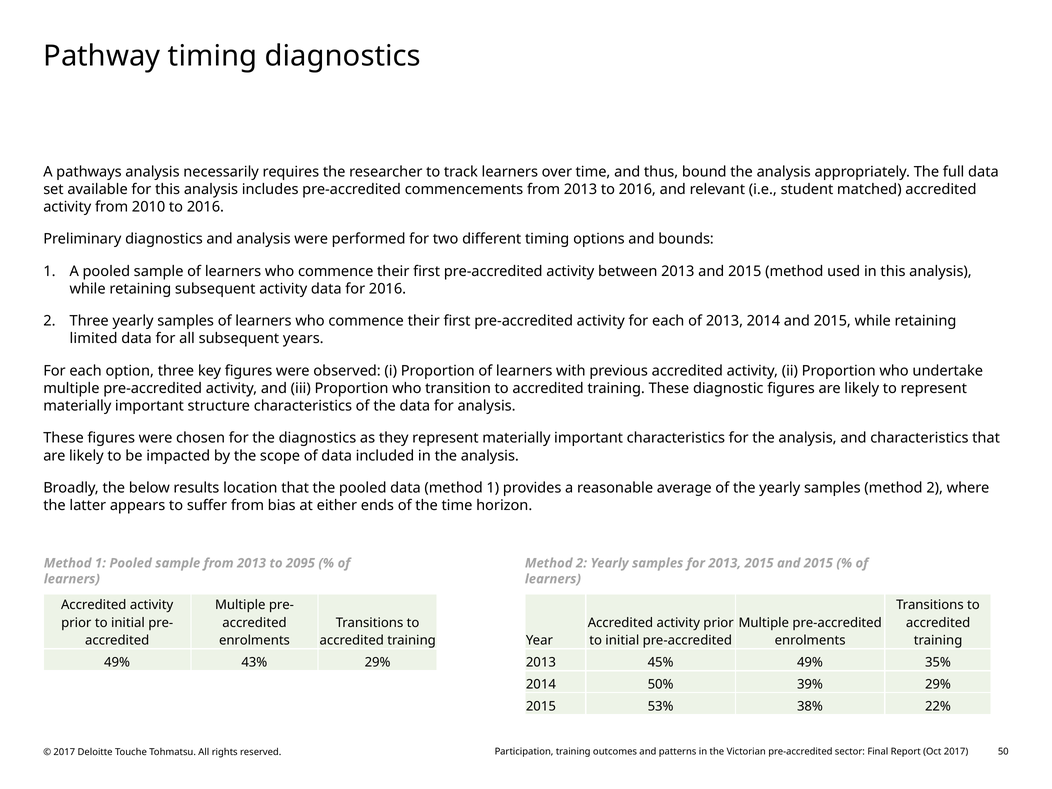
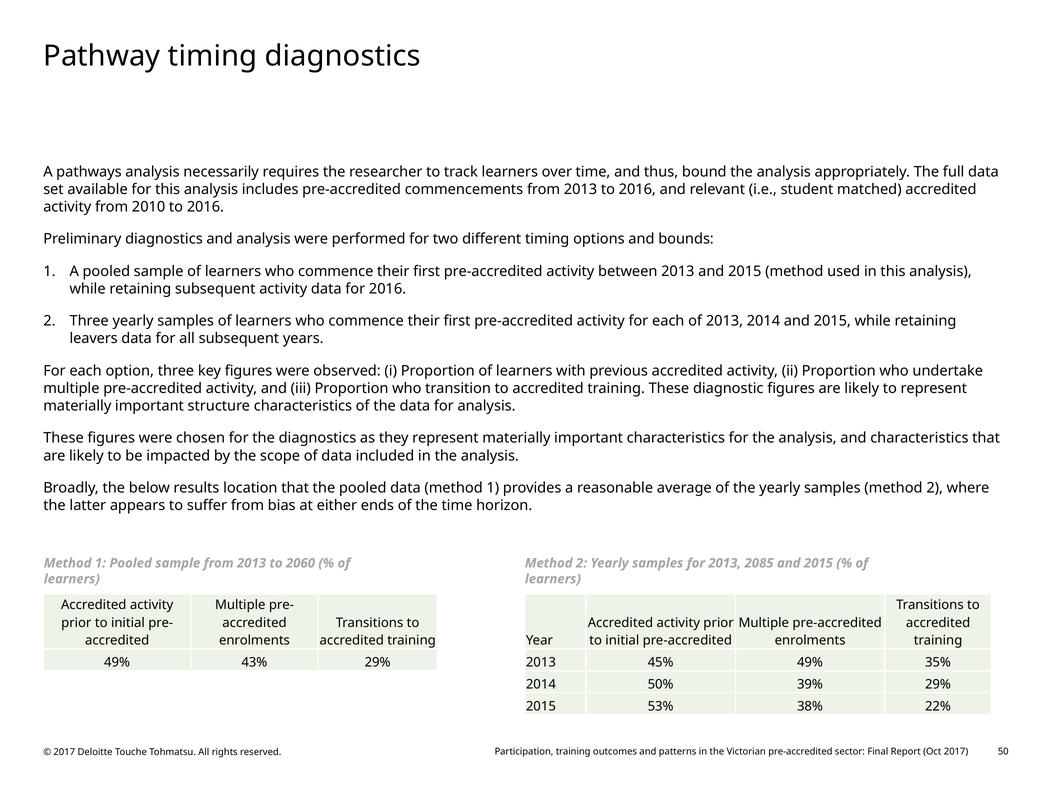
limited: limited -> leavers
2095: 2095 -> 2060
2013 2015: 2015 -> 2085
